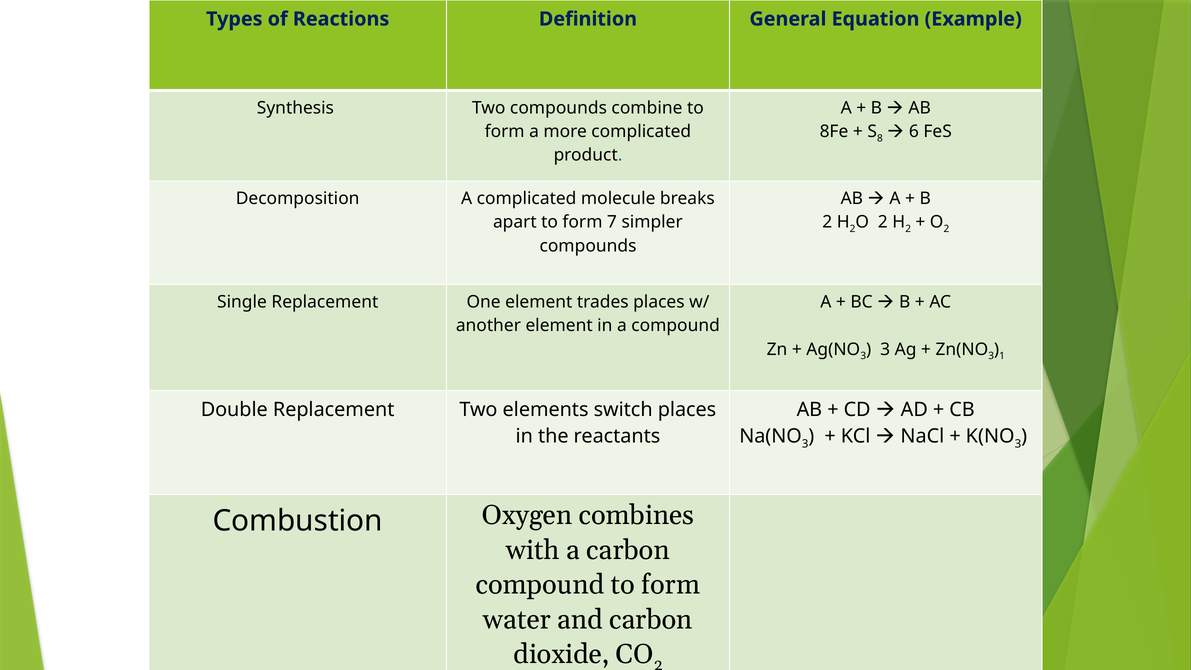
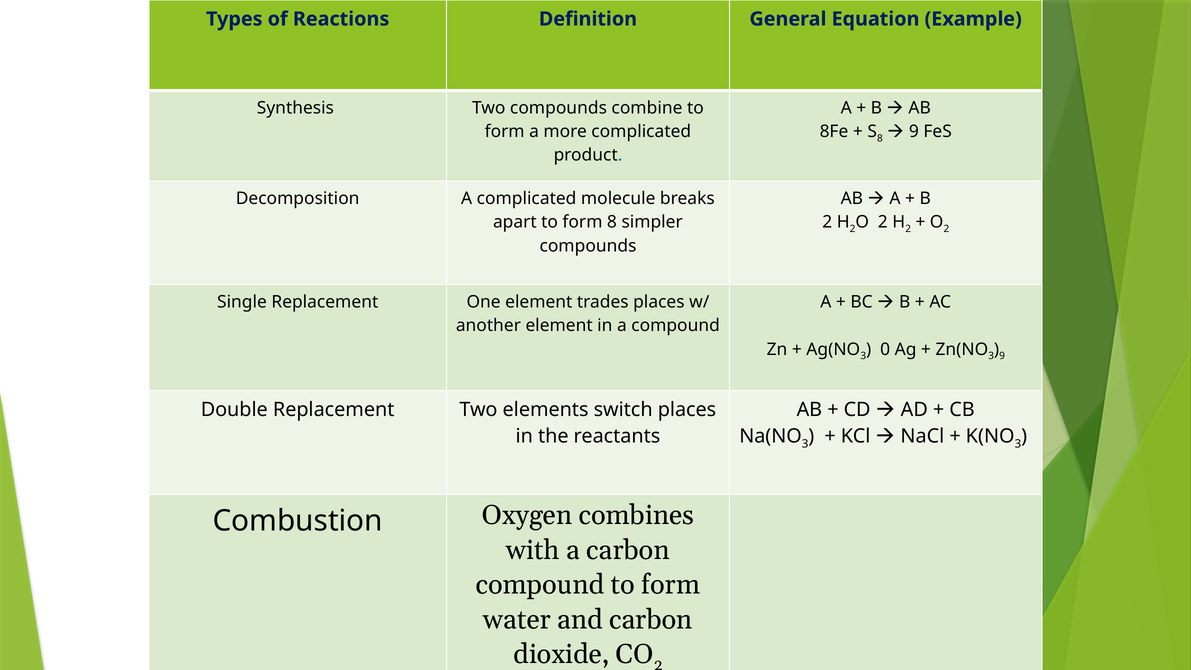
6 at (914, 132): 6 -> 9
form 7: 7 -> 8
3 at (885, 349): 3 -> 0
1 at (1002, 356): 1 -> 9
